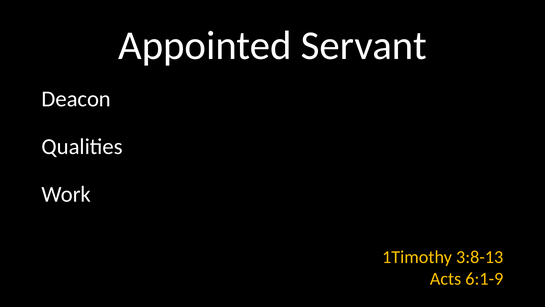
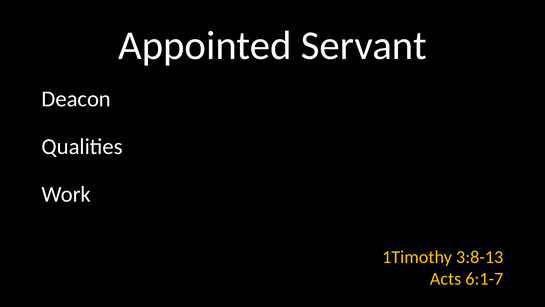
6:1-9: 6:1-9 -> 6:1-7
